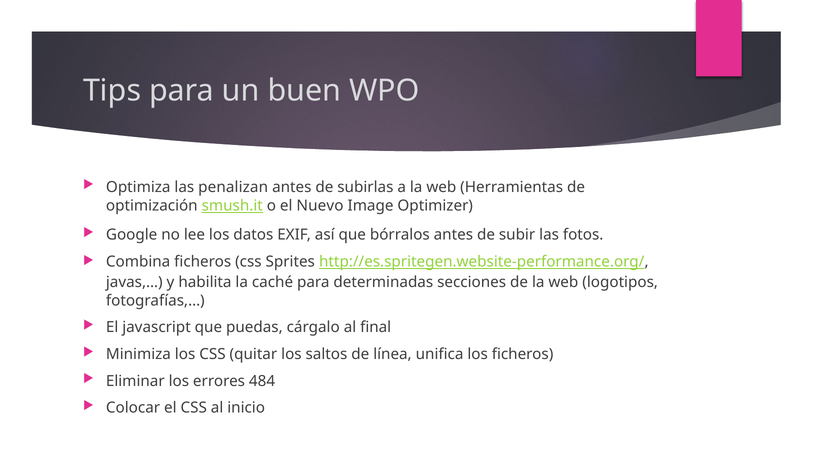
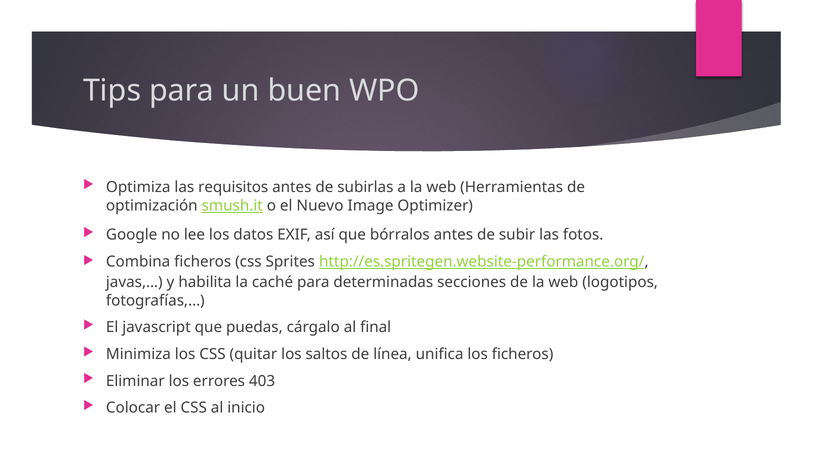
penalizan: penalizan -> requisitos
484: 484 -> 403
